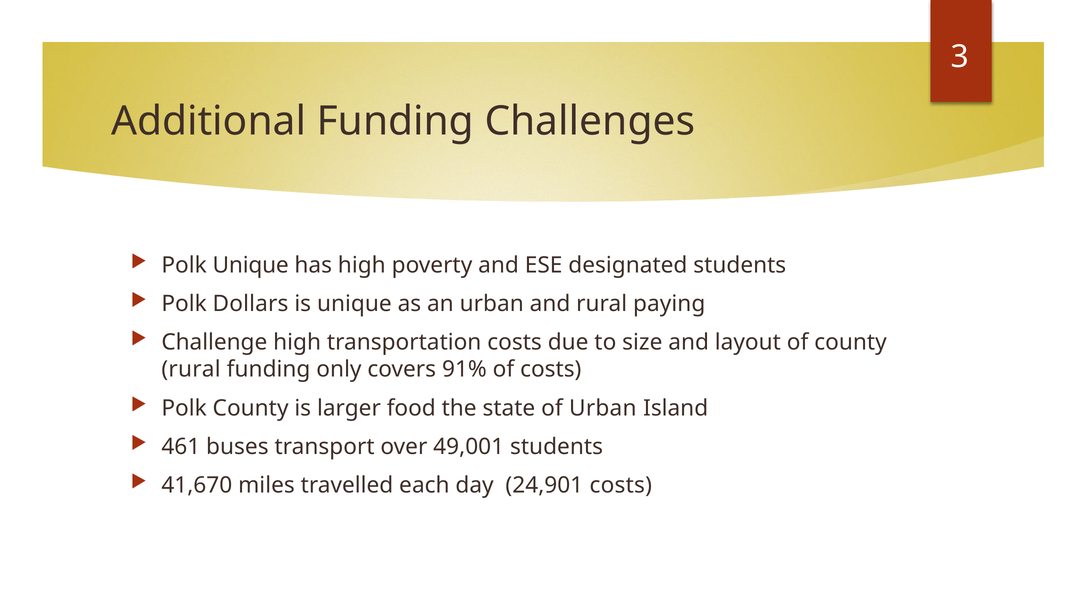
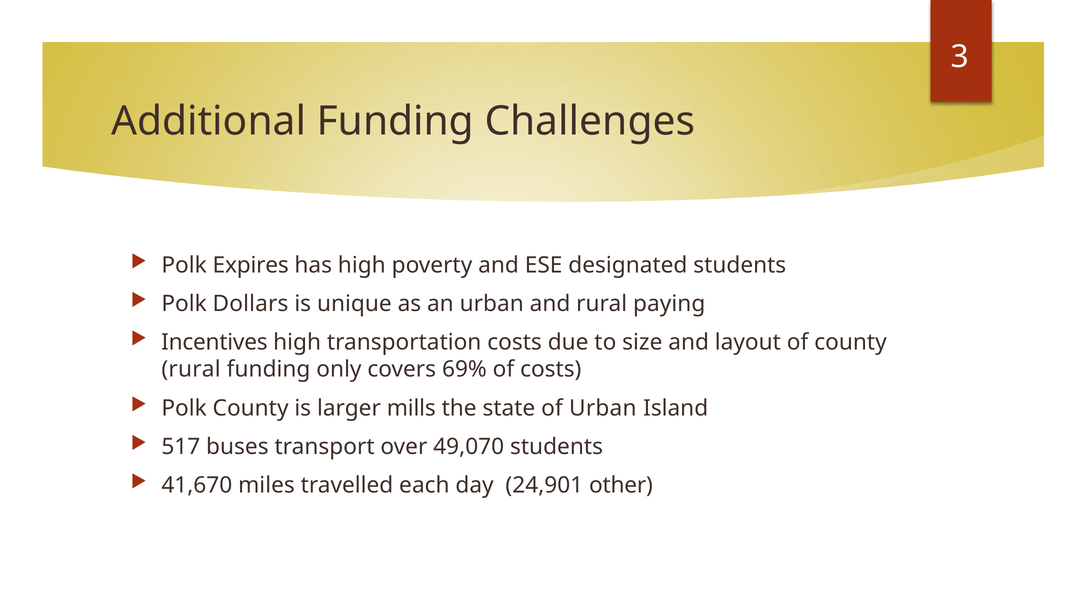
Polk Unique: Unique -> Expires
Challenge: Challenge -> Incentives
91%: 91% -> 69%
food: food -> mills
461: 461 -> 517
49,001: 49,001 -> 49,070
24,901 costs: costs -> other
